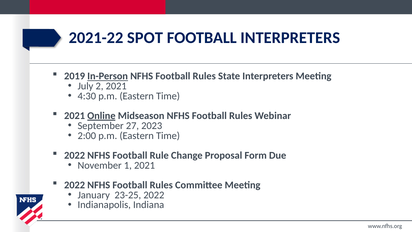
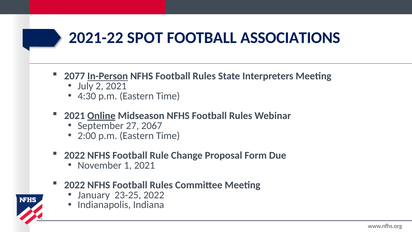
FOOTBALL INTERPRETERS: INTERPRETERS -> ASSOCIATIONS
2019: 2019 -> 2077
2023: 2023 -> 2067
